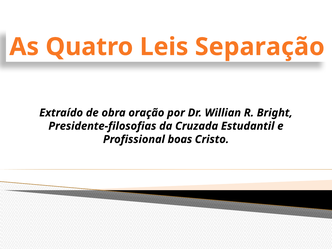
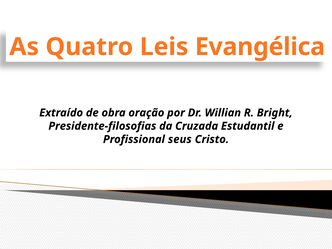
Separação: Separação -> Evangélica
boas: boas -> seus
